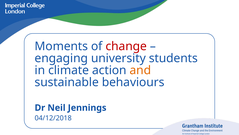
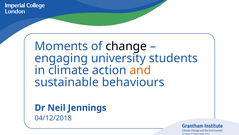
change colour: red -> black
